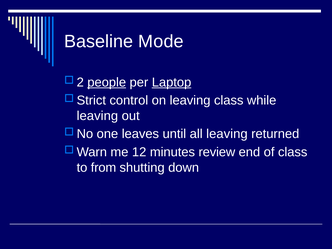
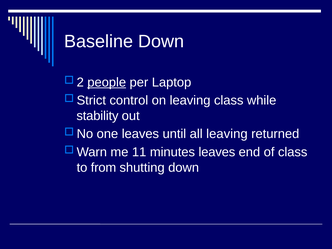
Baseline Mode: Mode -> Down
Laptop underline: present -> none
leaving at (97, 116): leaving -> stability
12: 12 -> 11
minutes review: review -> leaves
